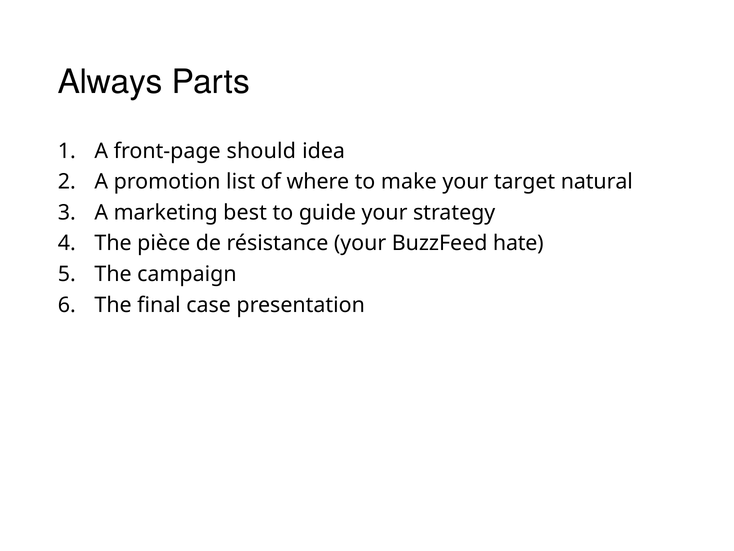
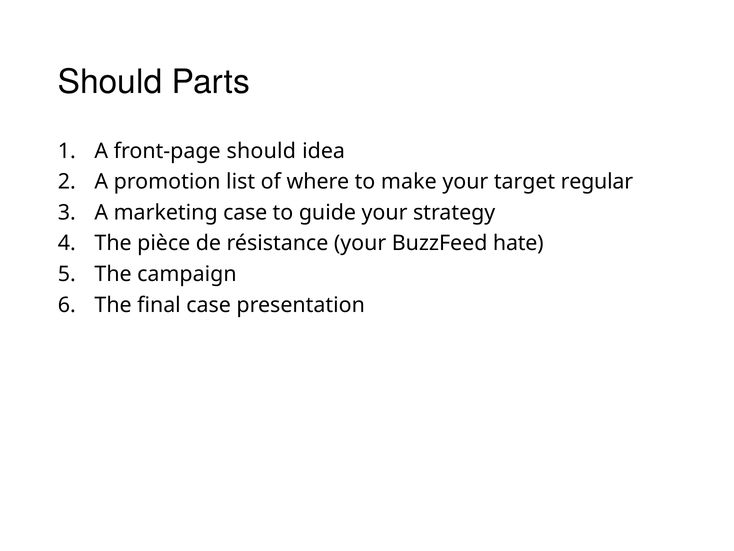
Always at (110, 82): Always -> Should
natural: natural -> regular
marketing best: best -> case
